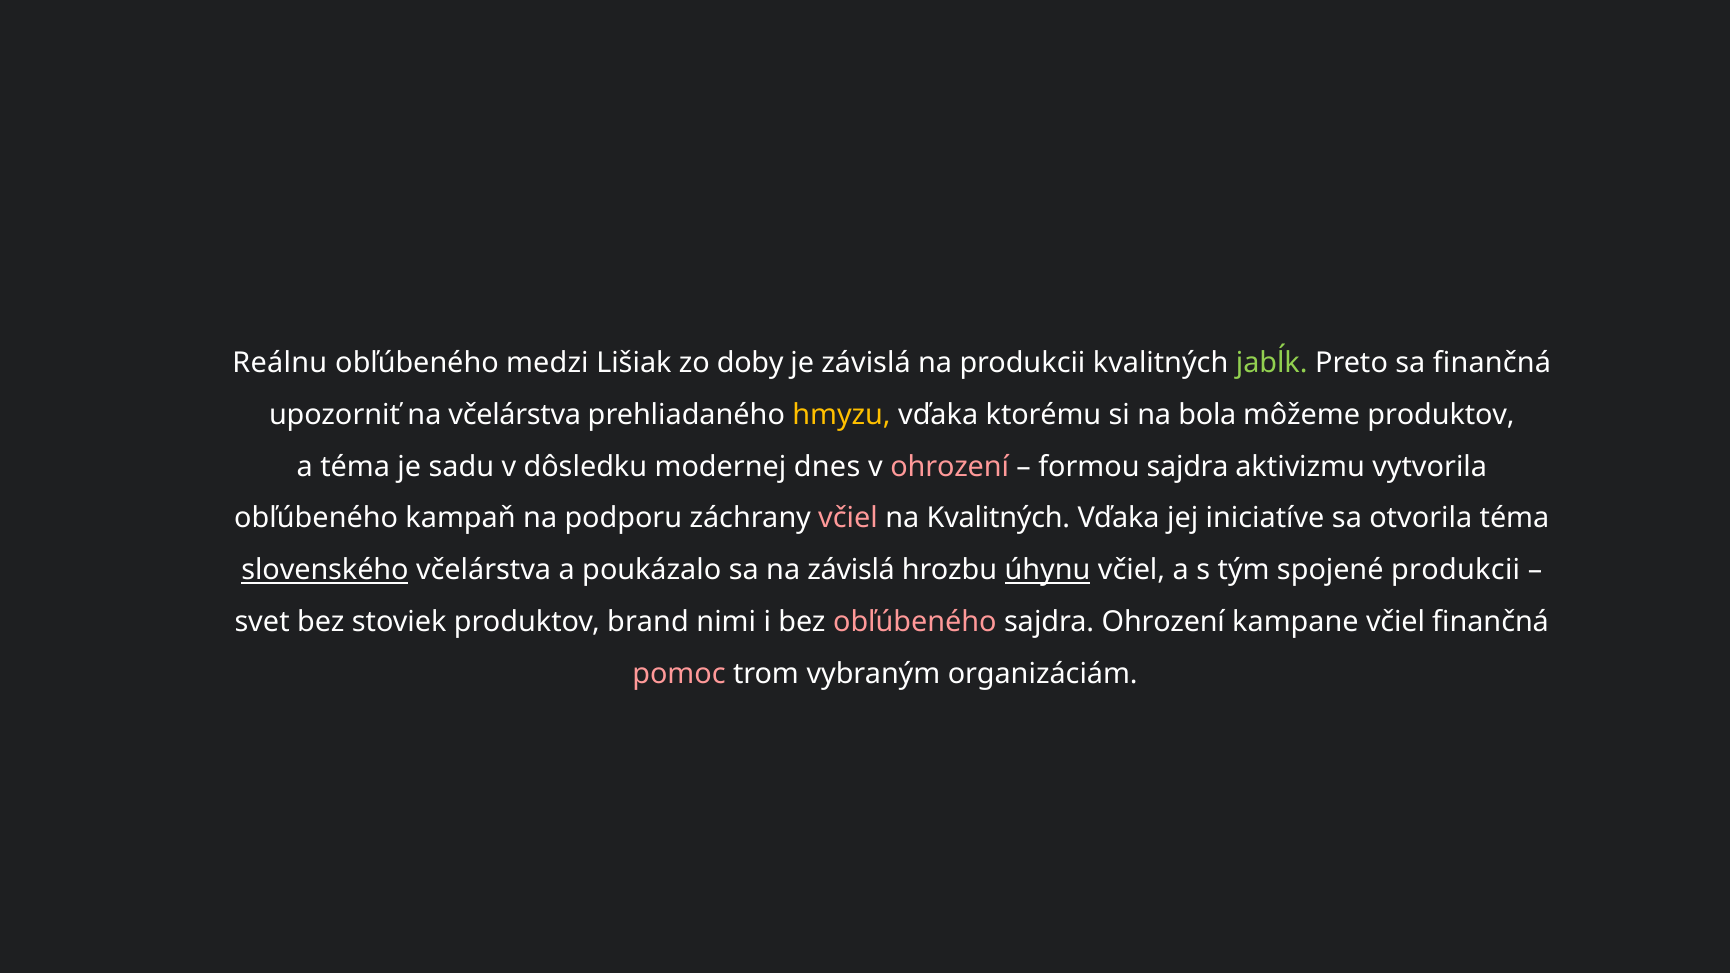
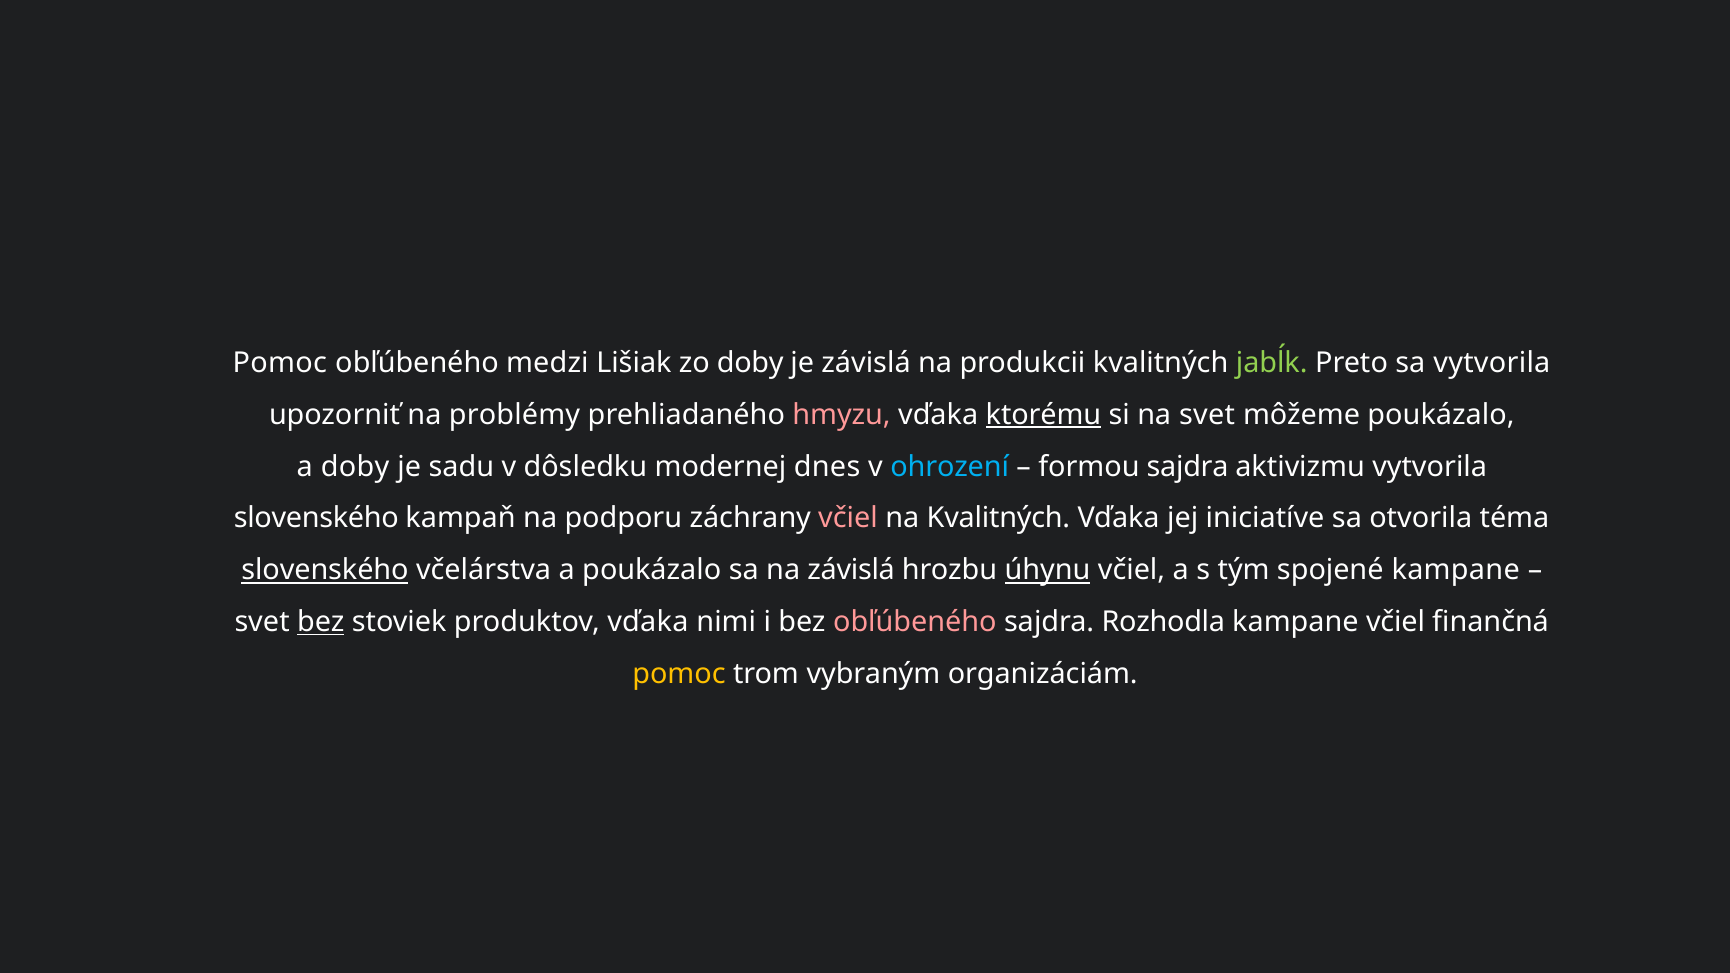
Reálnu at (280, 363): Reálnu -> Pomoc
sa finančná: finančná -> vytvorila
na včelárstva: včelárstva -> problémy
hmyzu colour: yellow -> pink
ktorému underline: none -> present
na bola: bola -> svet
môžeme produktov: produktov -> poukázalo
a téma: téma -> doby
ohrození at (950, 467) colour: pink -> light blue
obľúbeného at (316, 518): obľúbeného -> slovenského
spojené produkcii: produkcii -> kampane
bez at (321, 622) underline: none -> present
produktov brand: brand -> vďaka
sajdra Ohrození: Ohrození -> Rozhodla
pomoc at (679, 674) colour: pink -> yellow
